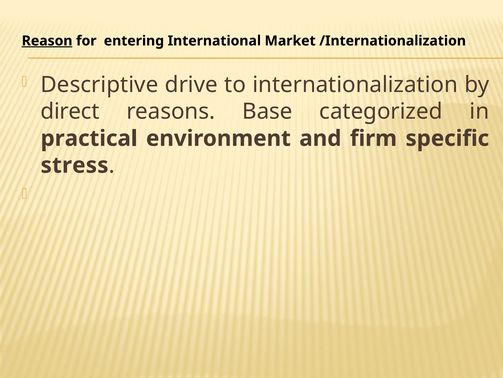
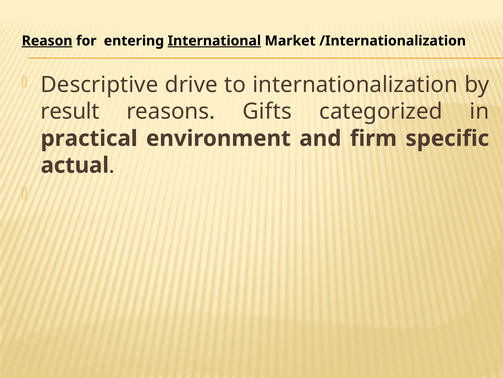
International underline: none -> present
direct: direct -> result
Base: Base -> Gifts
stress: stress -> actual
